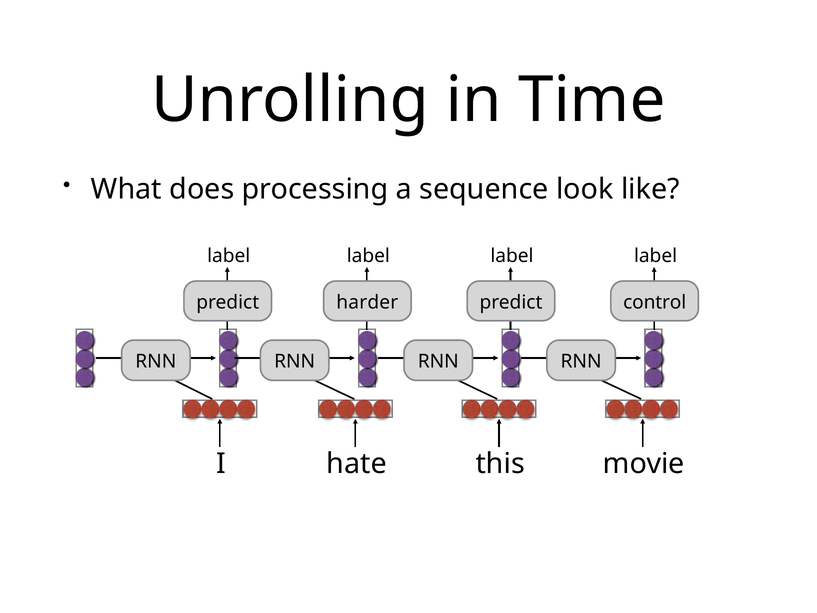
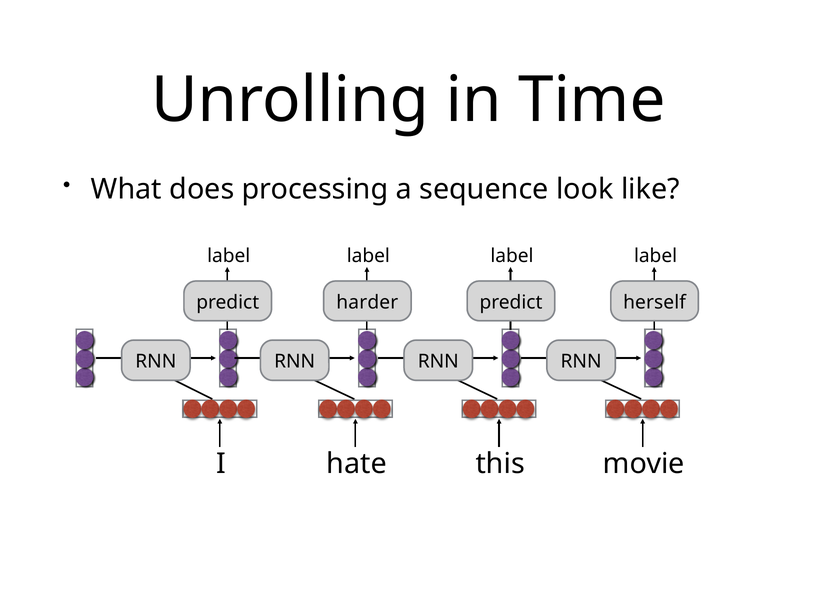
control: control -> herself
